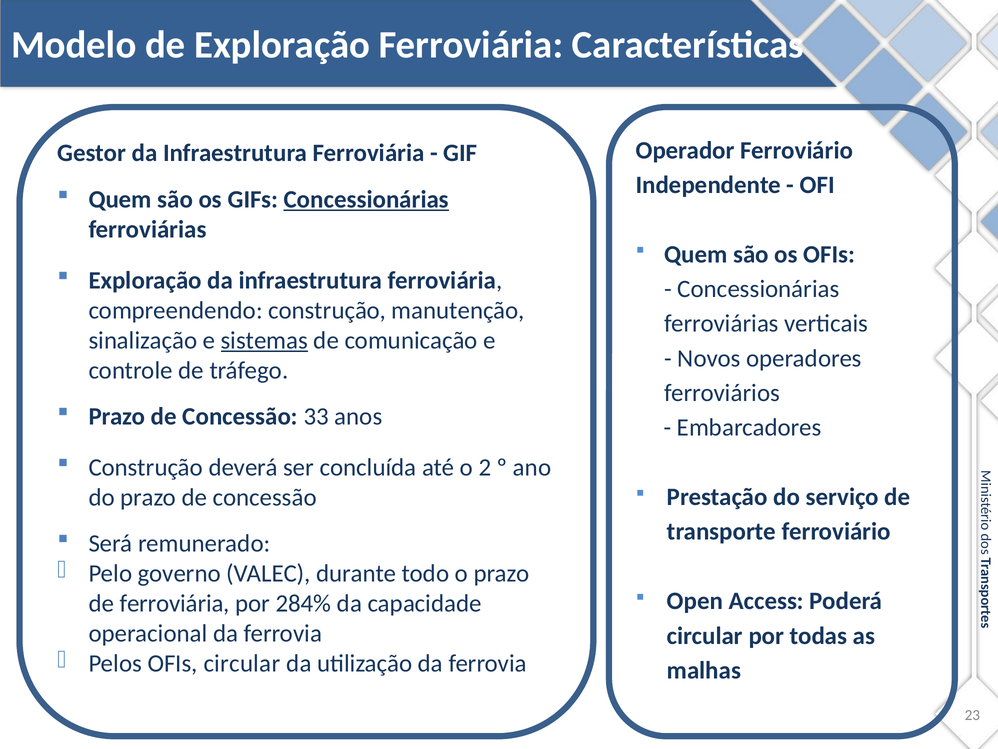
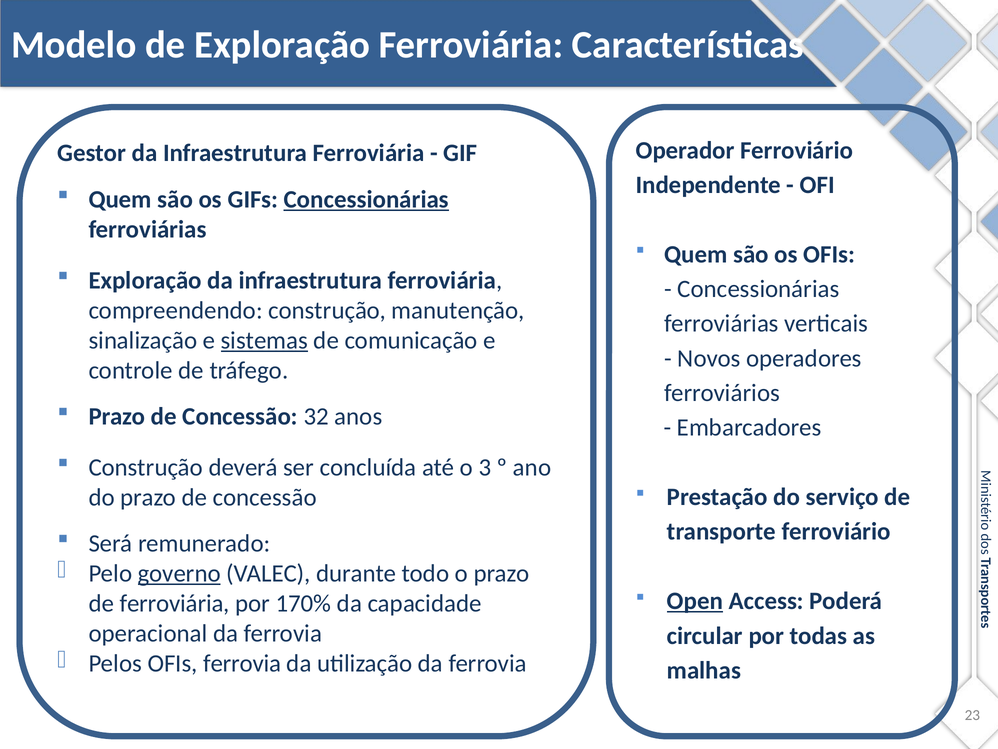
33: 33 -> 32
2: 2 -> 3
governo underline: none -> present
Open underline: none -> present
284%: 284% -> 170%
OFIs circular: circular -> ferrovia
